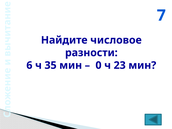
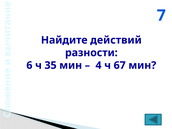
числовое: числовое -> действий
0: 0 -> 4
23: 23 -> 67
